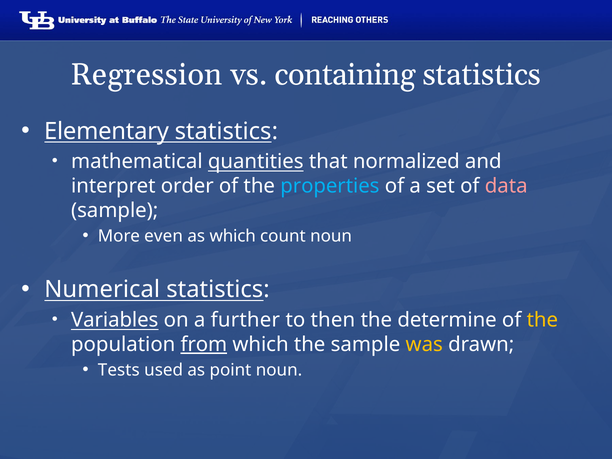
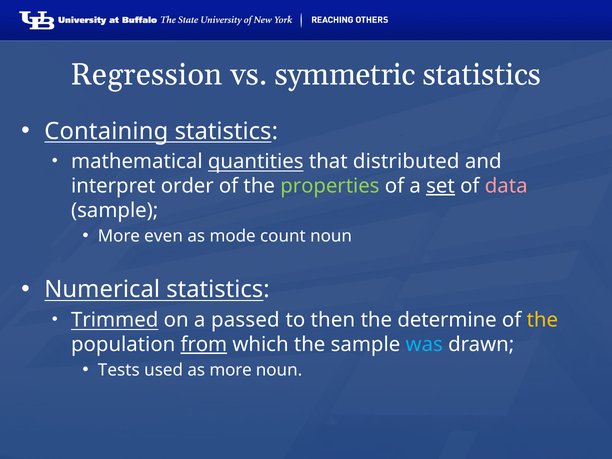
containing: containing -> symmetric
Elementary: Elementary -> Containing
normalized: normalized -> distributed
properties colour: light blue -> light green
set underline: none -> present
as which: which -> mode
Variables: Variables -> Trimmed
further: further -> passed
was colour: yellow -> light blue
as point: point -> more
